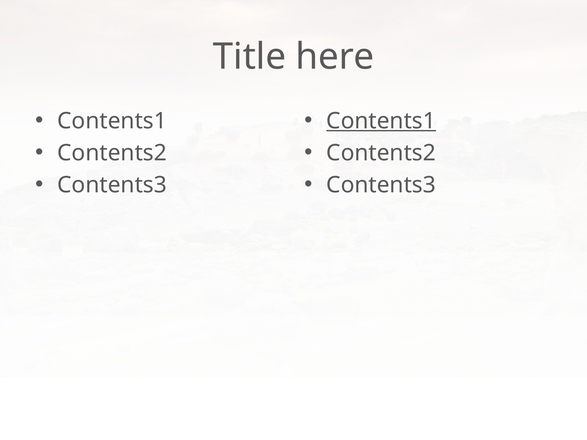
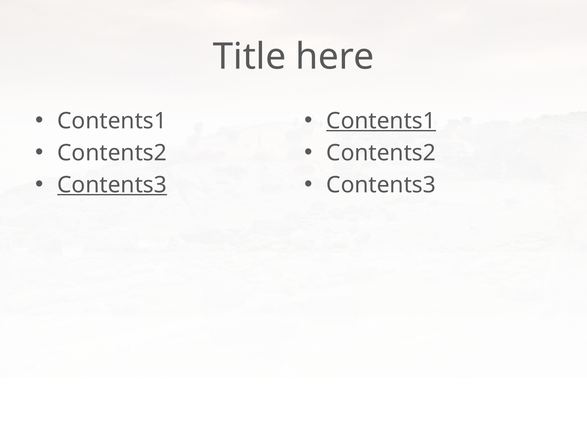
Contents3 at (112, 185) underline: none -> present
